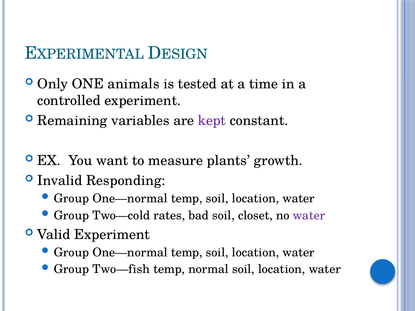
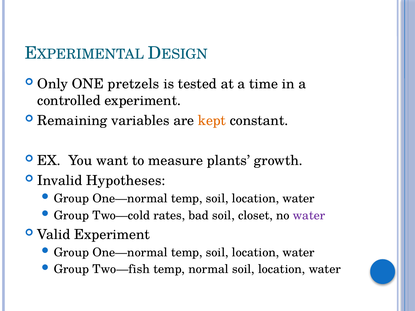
animals: animals -> pretzels
kept colour: purple -> orange
Responding: Responding -> Hypotheses
